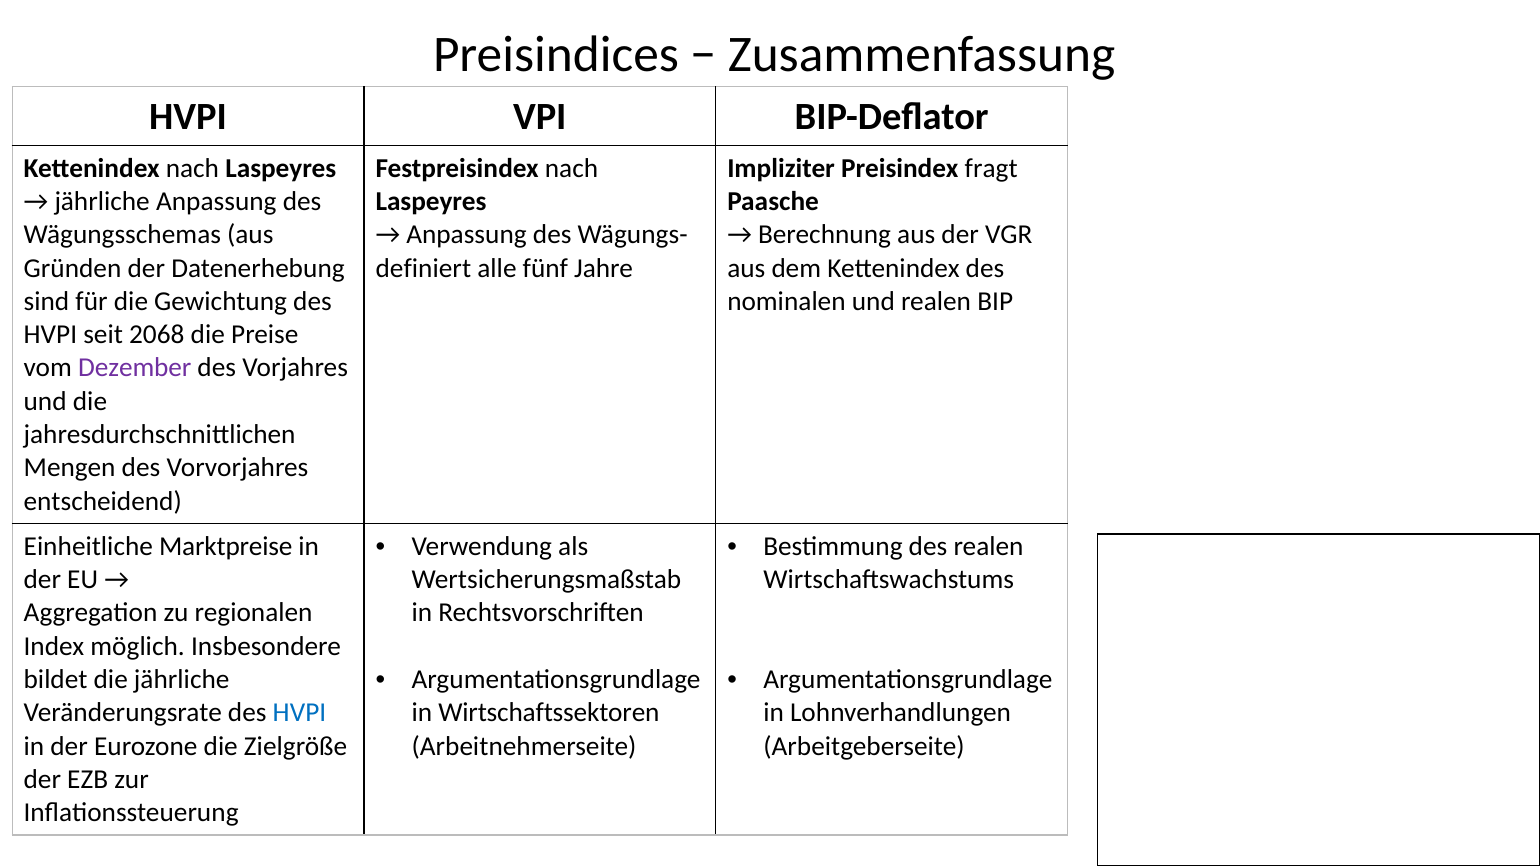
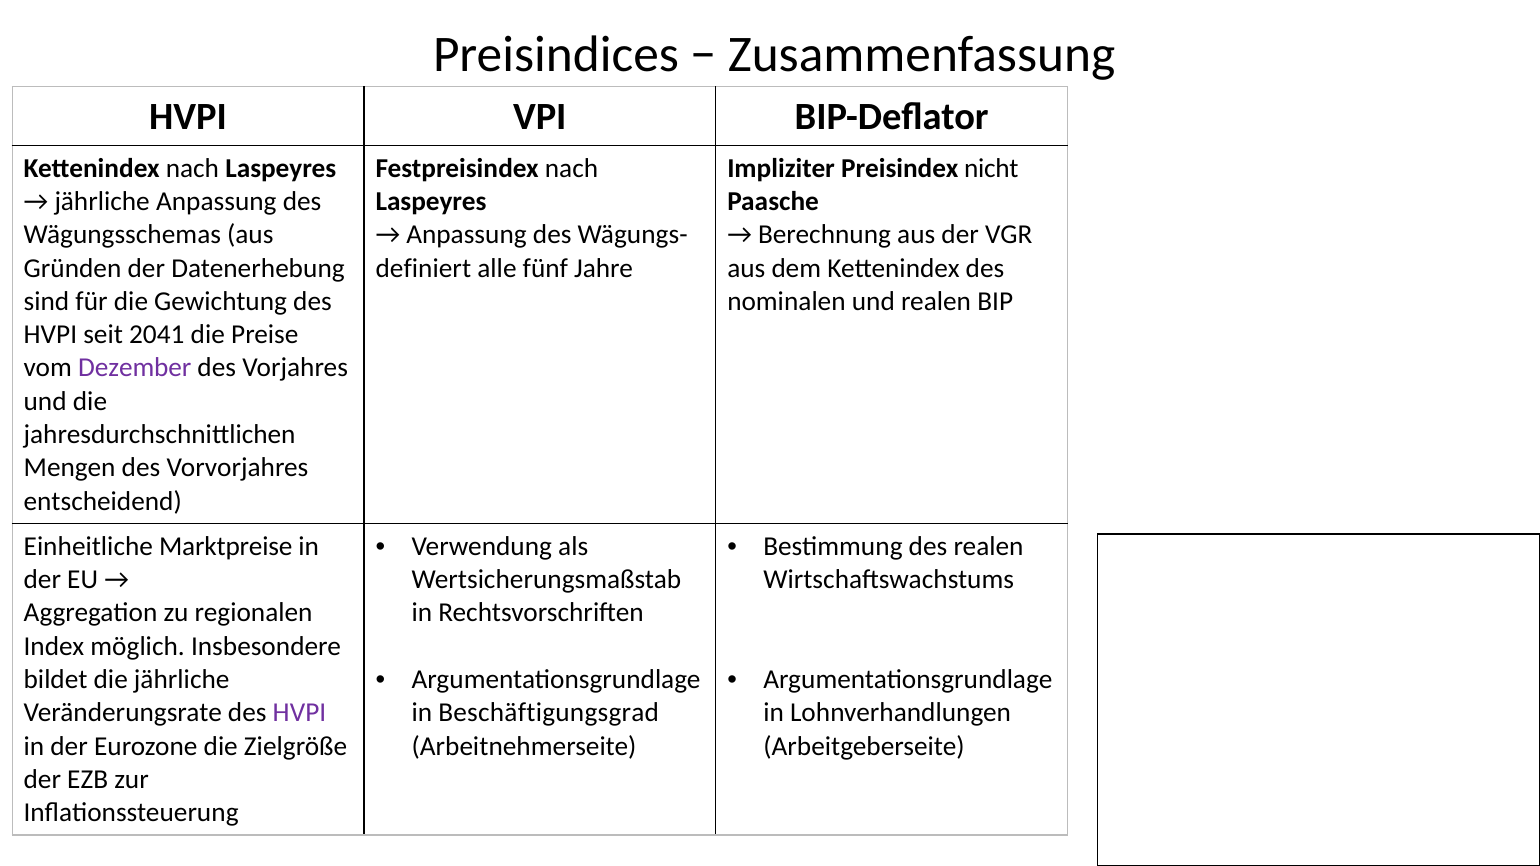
fragt: fragt -> nicht
2068: 2068 -> 2041
HVPI at (299, 713) colour: blue -> purple
Wirtschaftssektoren: Wirtschaftssektoren -> Beschäftigungsgrad
